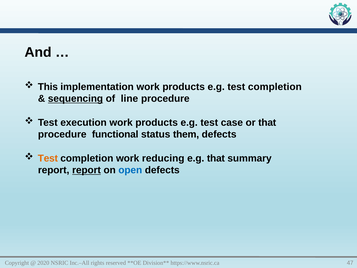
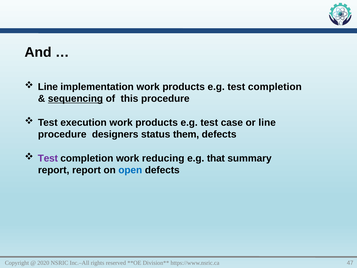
This at (48, 87): This -> Line
line: line -> this
or that: that -> line
functional: functional -> designers
Test at (48, 158) colour: orange -> purple
report at (86, 170) underline: present -> none
